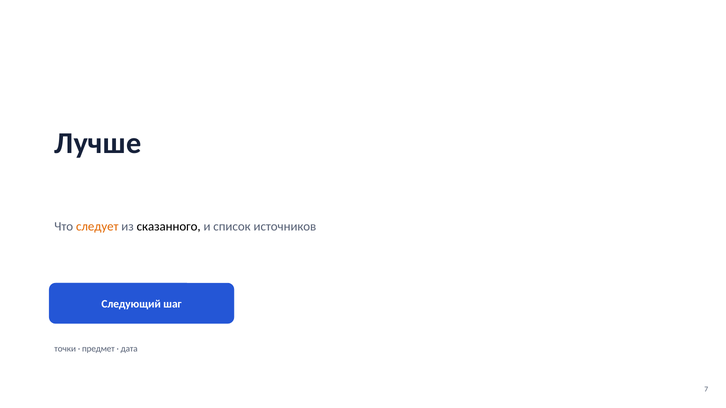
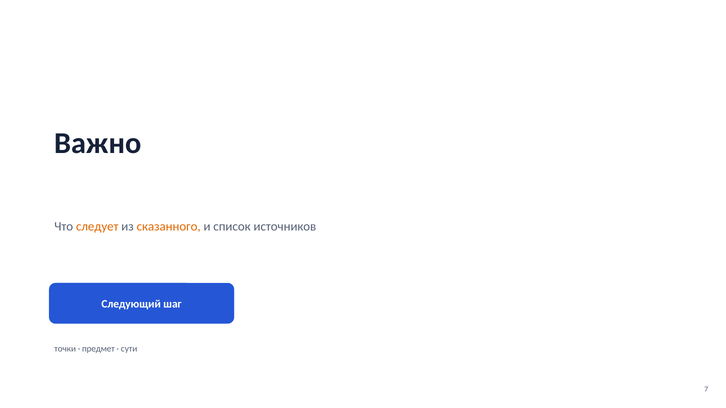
Лучше: Лучше -> Важно
сказанного colour: black -> orange
дата: дата -> сути
